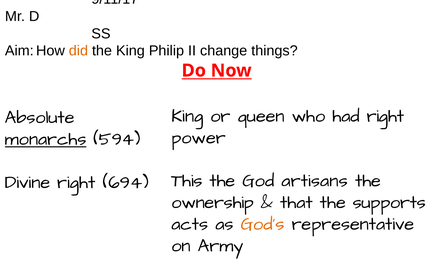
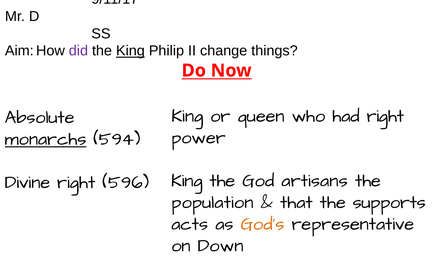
did colour: orange -> purple
King at (130, 51) underline: none -> present
This at (187, 181): This -> King
694: 694 -> 596
ownership: ownership -> population
Army: Army -> Down
